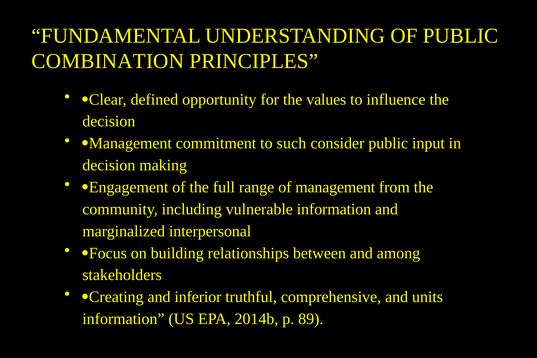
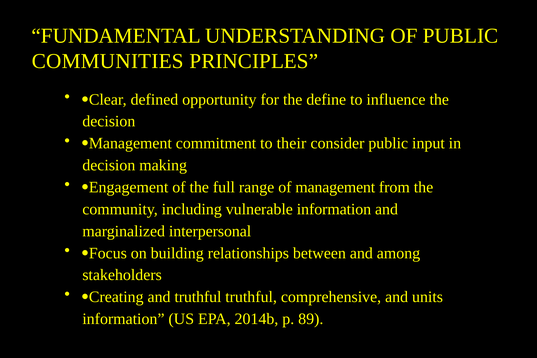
COMBINATION: COMBINATION -> COMMUNITIES
values: values -> define
such: such -> their
and inferior: inferior -> truthful
